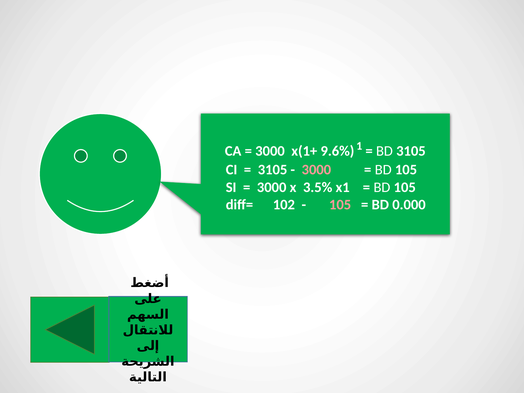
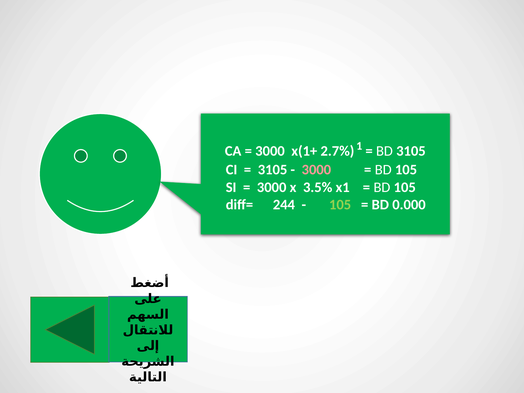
9.6%: 9.6% -> 2.7%
102: 102 -> 244
105 at (340, 205) colour: pink -> light green
